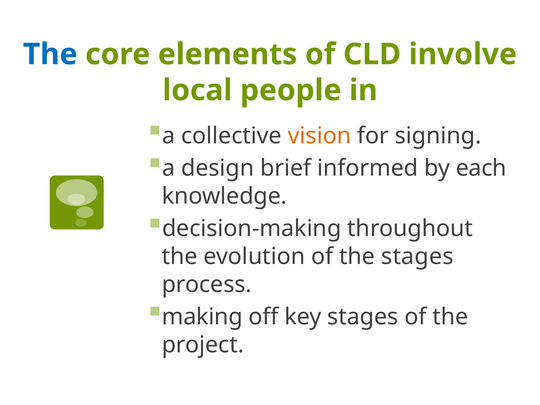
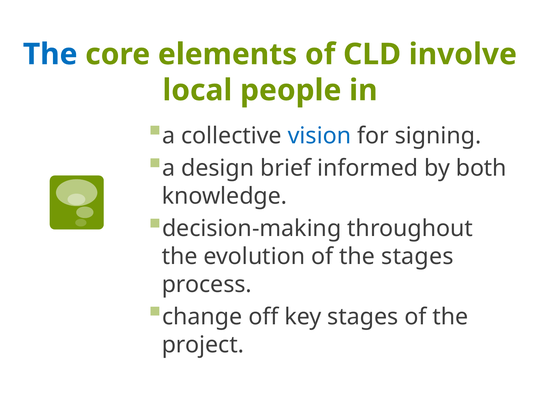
vision colour: orange -> blue
each: each -> both
making: making -> change
